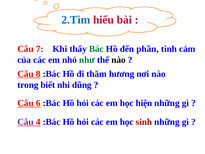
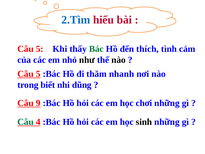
7 at (40, 49): 7 -> 5
phần: phần -> thích
như colour: green -> black
8 at (38, 74): 8 -> 5
hương: hương -> nhanh
6: 6 -> 9
hiện: hiện -> chơi
Câu at (25, 122) colour: purple -> green
sinh colour: red -> black
